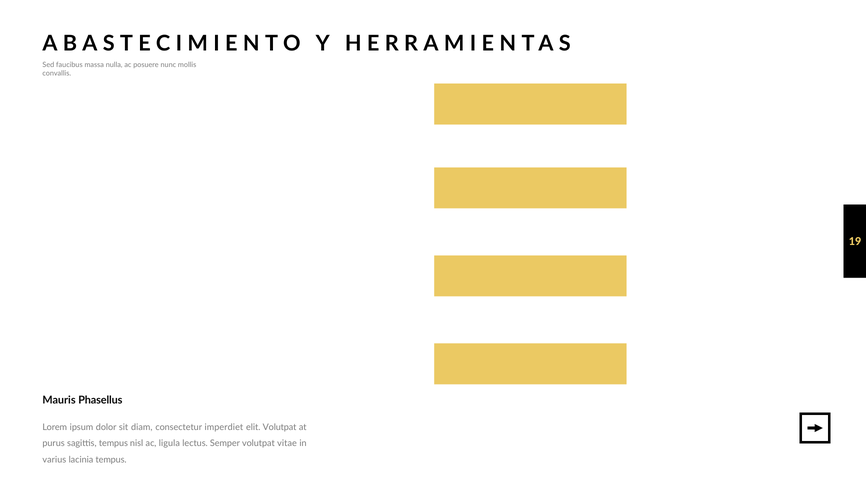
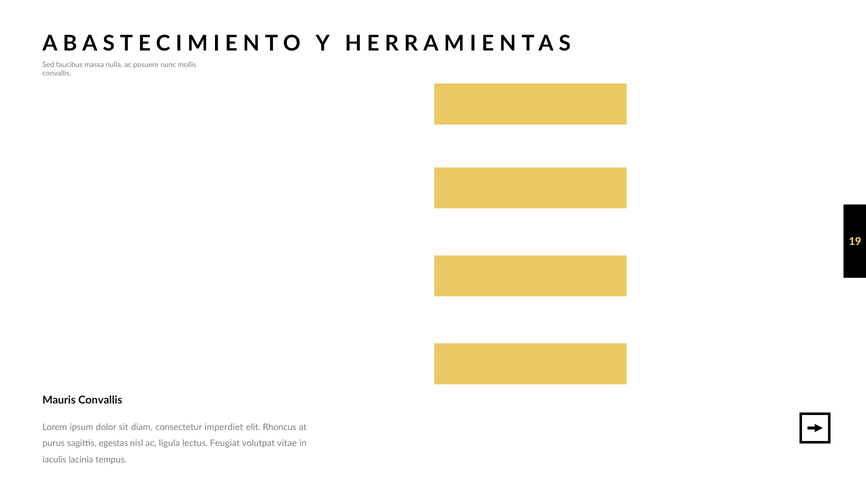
Mauris Phasellus: Phasellus -> Convallis
elit Volutpat: Volutpat -> Rhoncus
sagittis tempus: tempus -> egestas
Semper: Semper -> Feugiat
varius: varius -> iaculis
